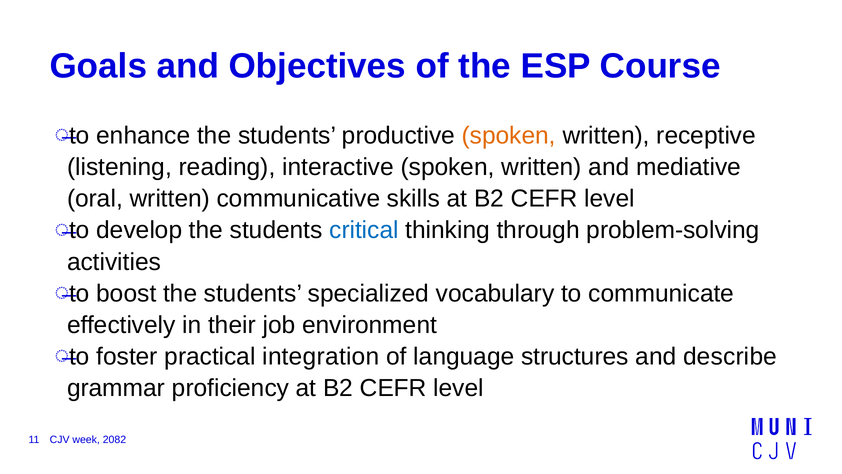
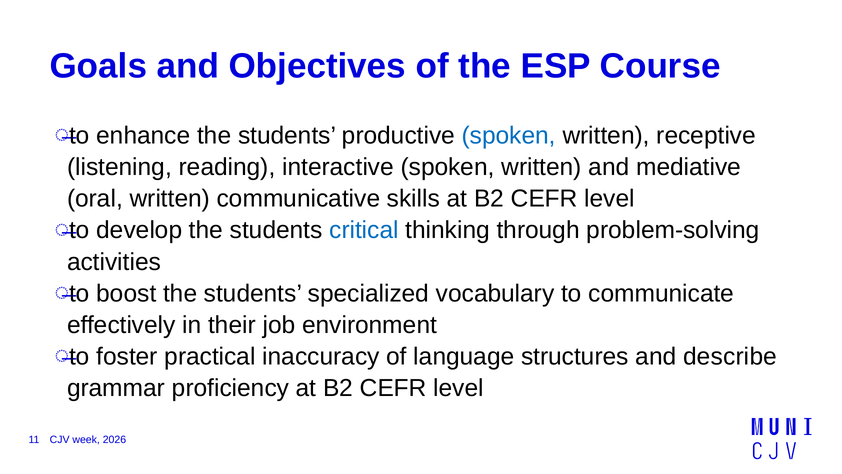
spoken at (509, 135) colour: orange -> blue
integration: integration -> inaccuracy
2082: 2082 -> 2026
